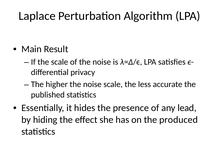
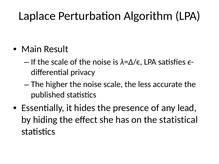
produced: produced -> statistical
